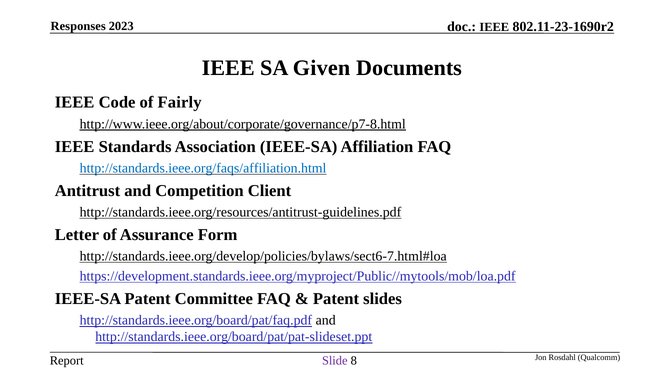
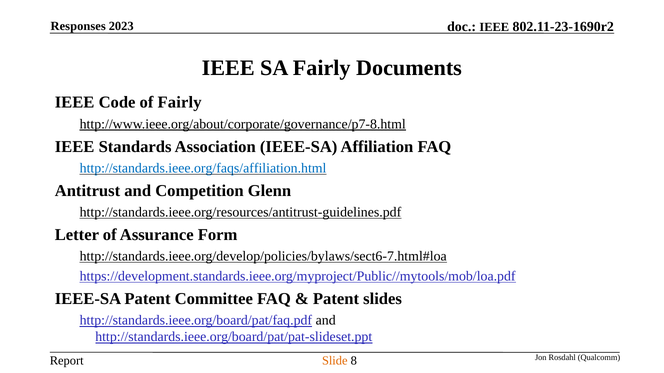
SA Given: Given -> Fairly
Client: Client -> Glenn
Slide colour: purple -> orange
